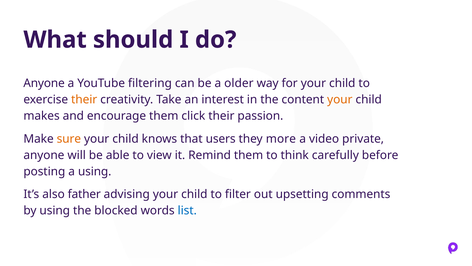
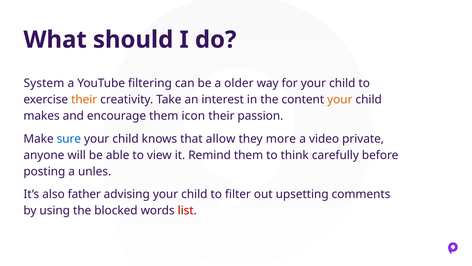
Anyone at (44, 83): Anyone -> System
click: click -> icon
sure colour: orange -> blue
users: users -> allow
a using: using -> unles
list colour: blue -> red
